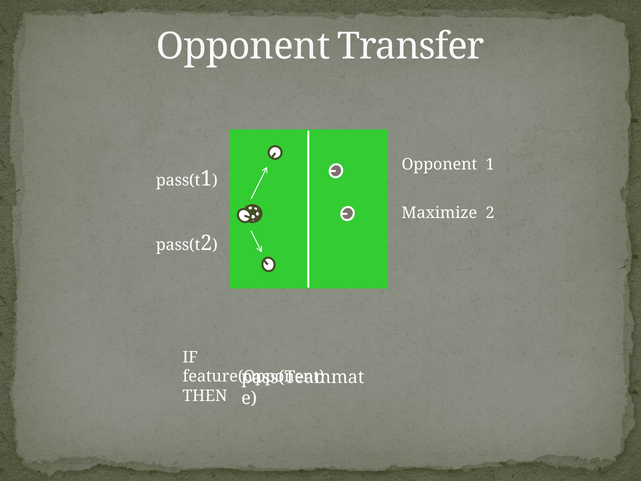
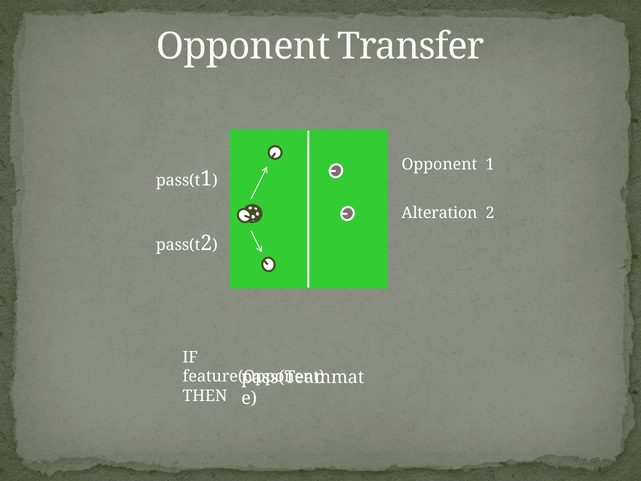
Maximize: Maximize -> Alteration
